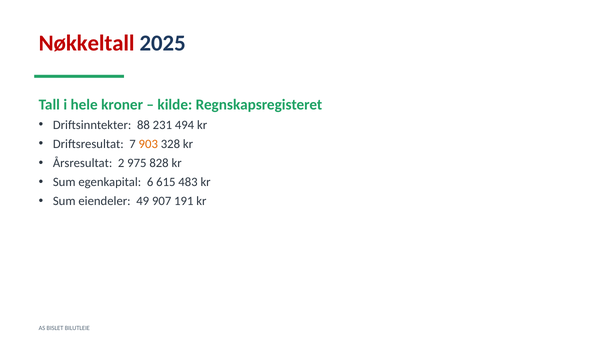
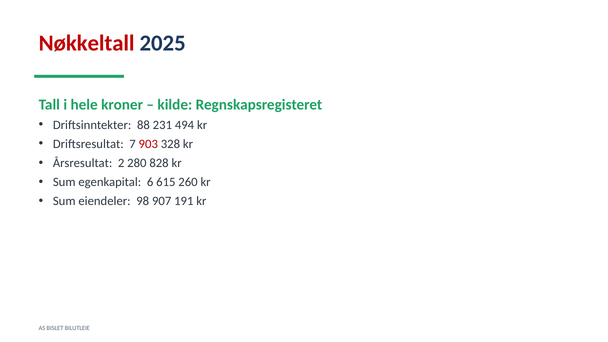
903 colour: orange -> red
975: 975 -> 280
483: 483 -> 260
49: 49 -> 98
